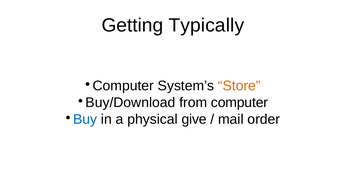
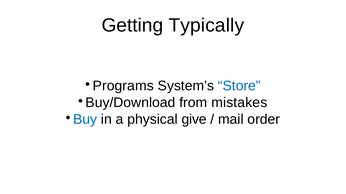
Computer at (123, 86): Computer -> Programs
Store colour: orange -> blue
from computer: computer -> mistakes
